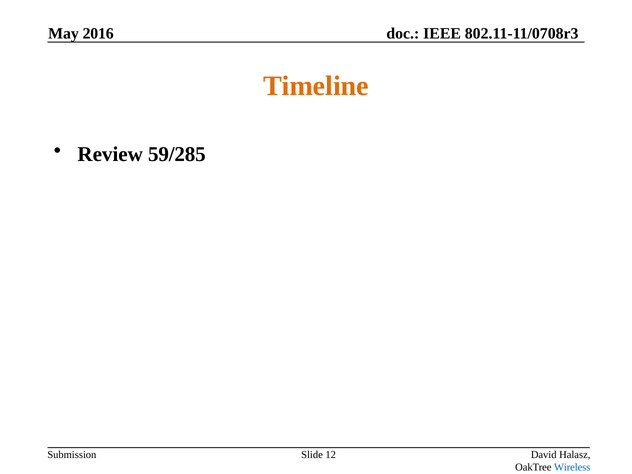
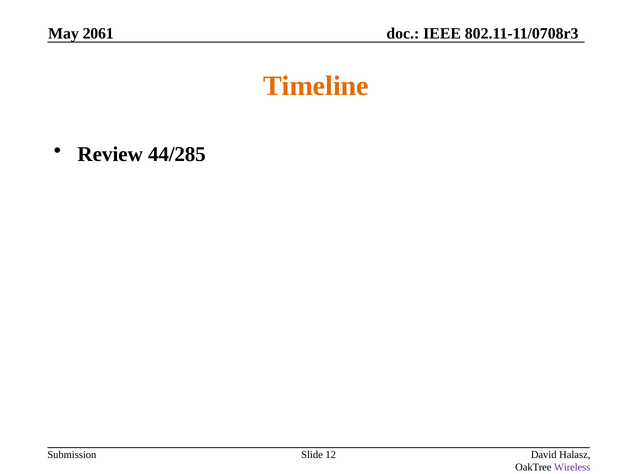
2016: 2016 -> 2061
59/285: 59/285 -> 44/285
Wireless colour: blue -> purple
